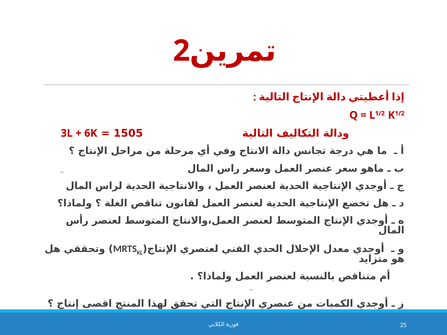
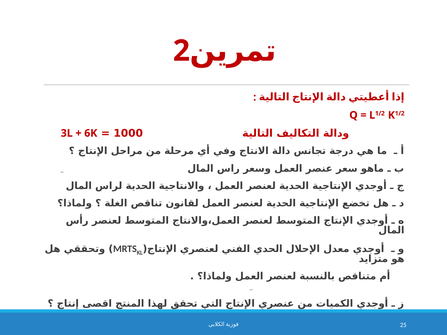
1505: 1505 -> 1000
